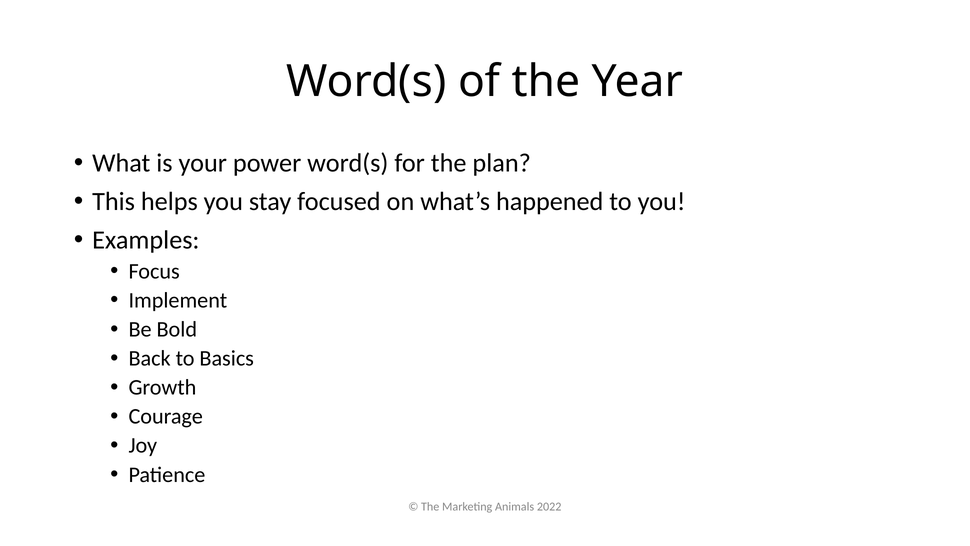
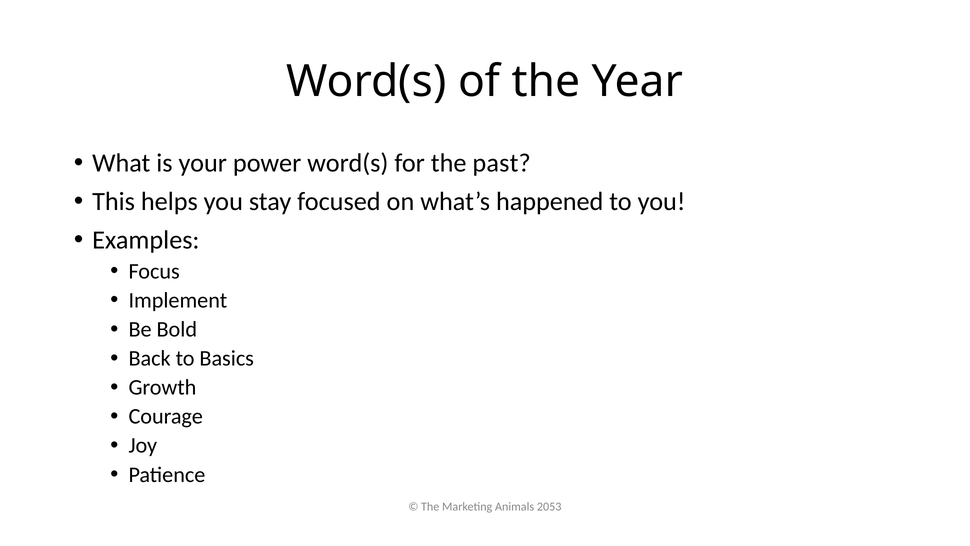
plan: plan -> past
2022: 2022 -> 2053
